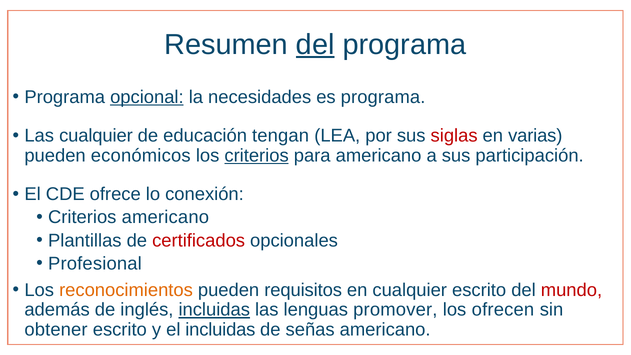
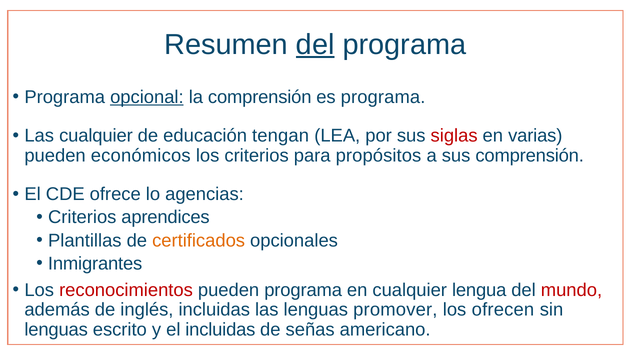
la necesidades: necesidades -> comprensión
criterios at (257, 155) underline: present -> none
para americano: americano -> propósitos
sus participación: participación -> comprensión
conexión: conexión -> agencias
Criterios americano: americano -> aprendices
certificados colour: red -> orange
Profesional: Profesional -> Inmigrantes
reconocimientos colour: orange -> red
pueden requisitos: requisitos -> programa
cualquier escrito: escrito -> lengua
incluidas at (214, 310) underline: present -> none
obtener at (56, 330): obtener -> lenguas
